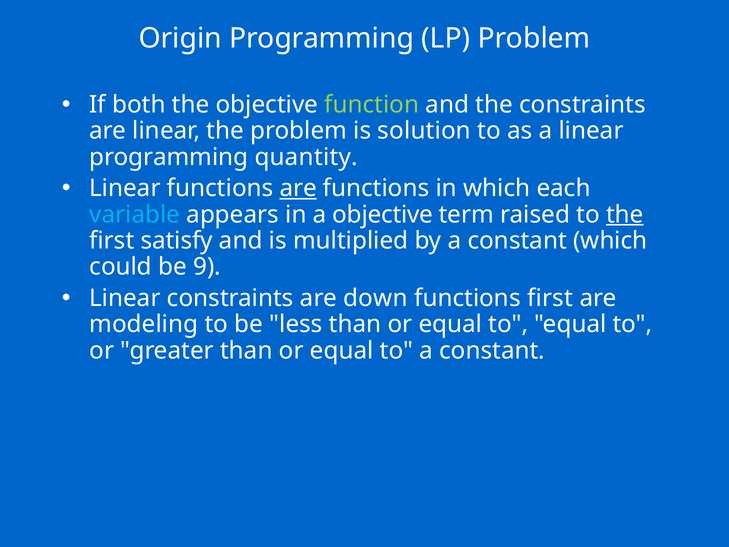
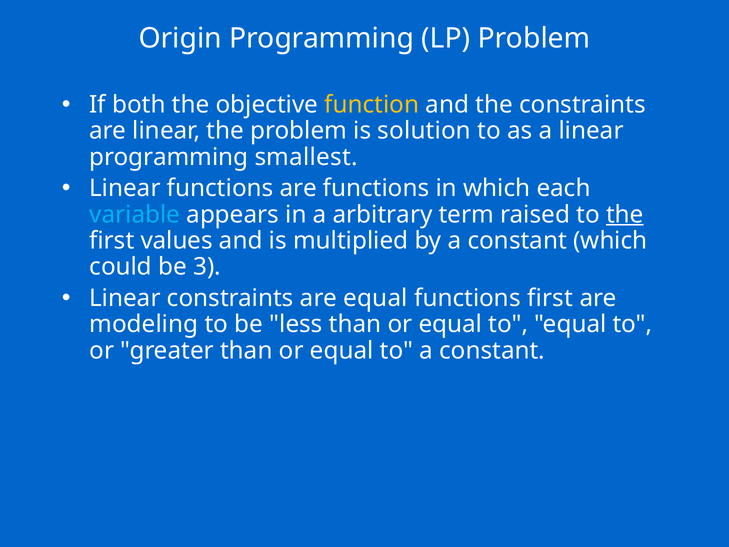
function colour: light green -> yellow
quantity: quantity -> smallest
are at (298, 188) underline: present -> none
a objective: objective -> arbitrary
satisfy: satisfy -> values
9: 9 -> 3
are down: down -> equal
